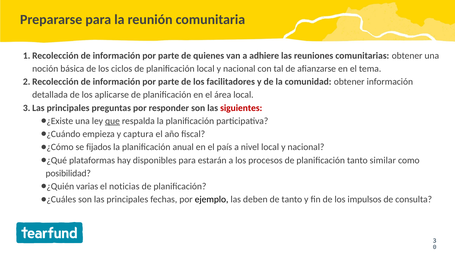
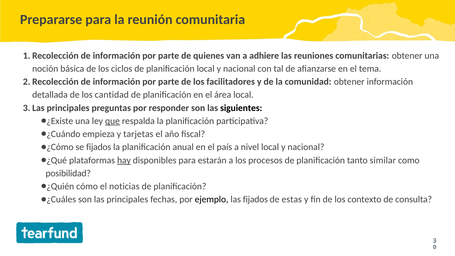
aplicarse: aplicarse -> cantidad
siguientes colour: red -> black
captura: captura -> tarjetas
hay underline: none -> present
varias: varias -> cómo
las deben: deben -> fijados
de tanto: tanto -> estas
impulsos: impulsos -> contexto
